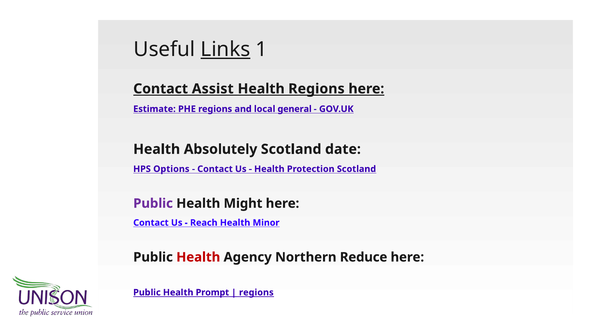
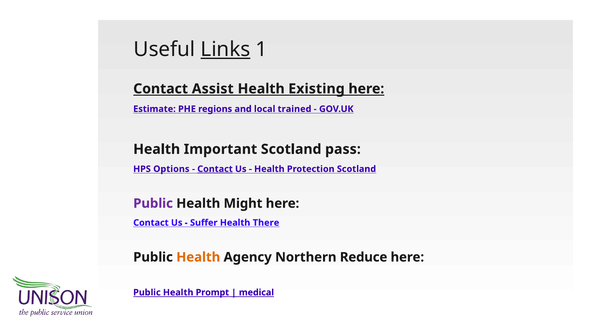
Health Regions: Regions -> Existing
general: general -> trained
Absolutely: Absolutely -> Important
date: date -> pass
Contact at (215, 169) underline: none -> present
Reach: Reach -> Suffer
Minor: Minor -> There
Health at (198, 257) colour: red -> orange
regions at (256, 293): regions -> medical
